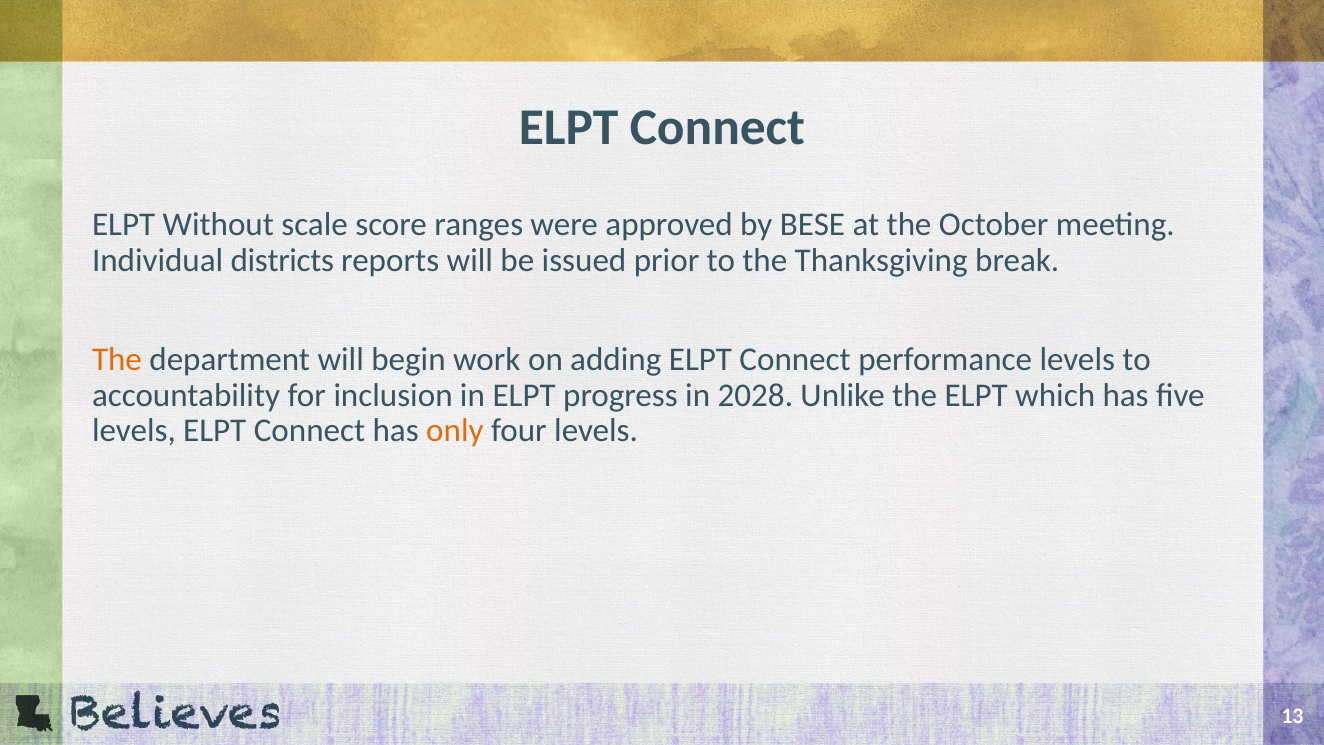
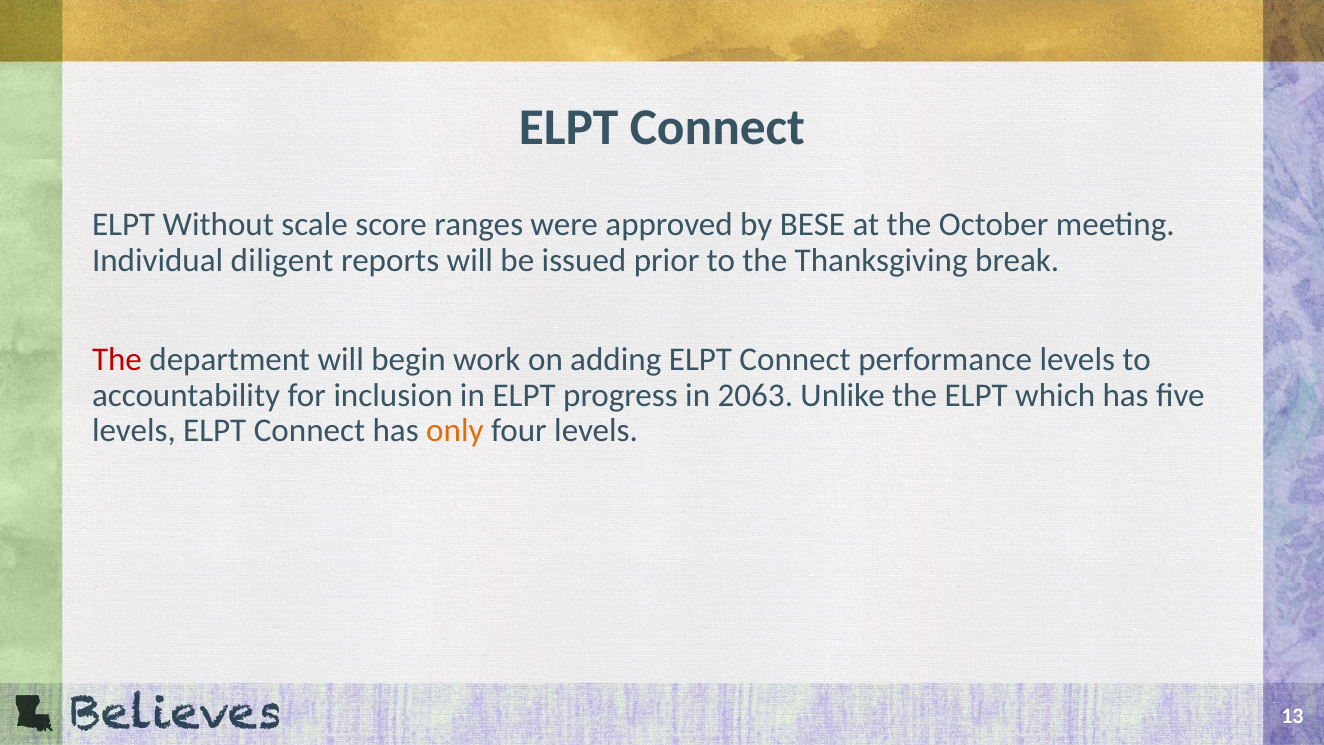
districts: districts -> diligent
The at (117, 359) colour: orange -> red
2028: 2028 -> 2063
